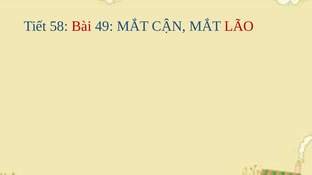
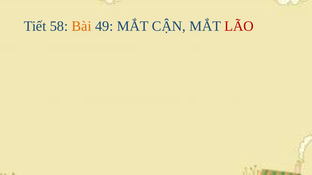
Bài colour: red -> orange
